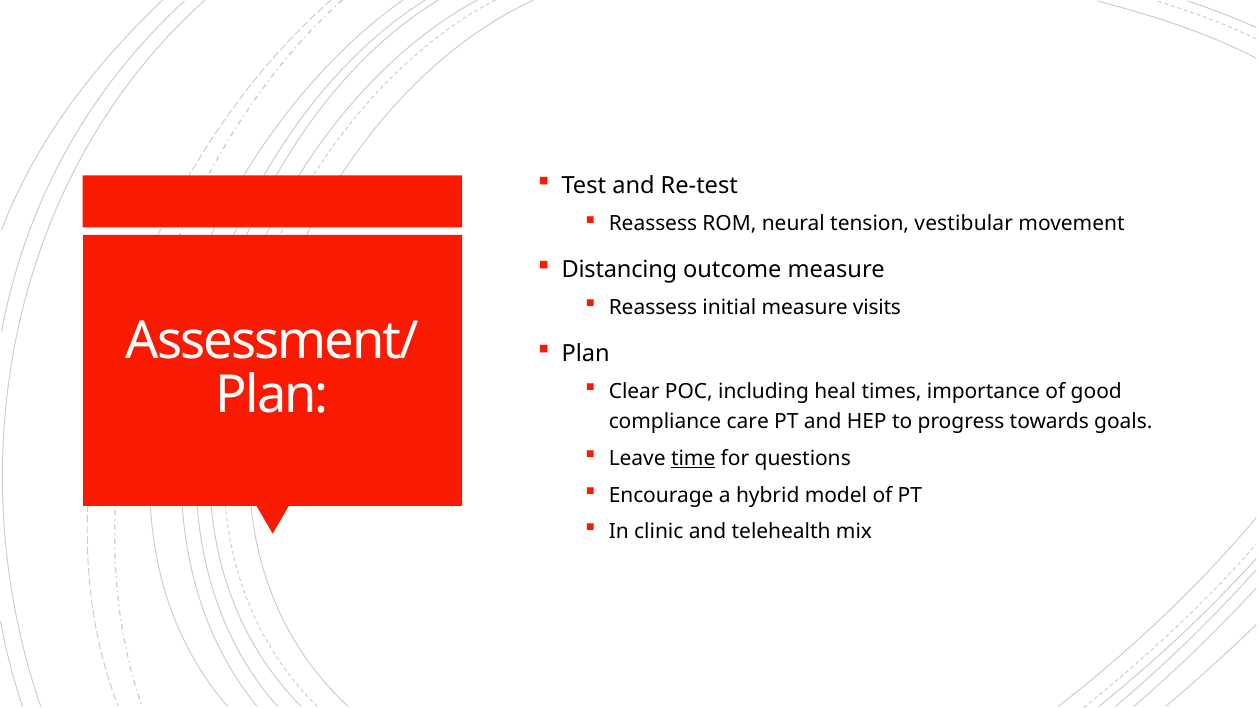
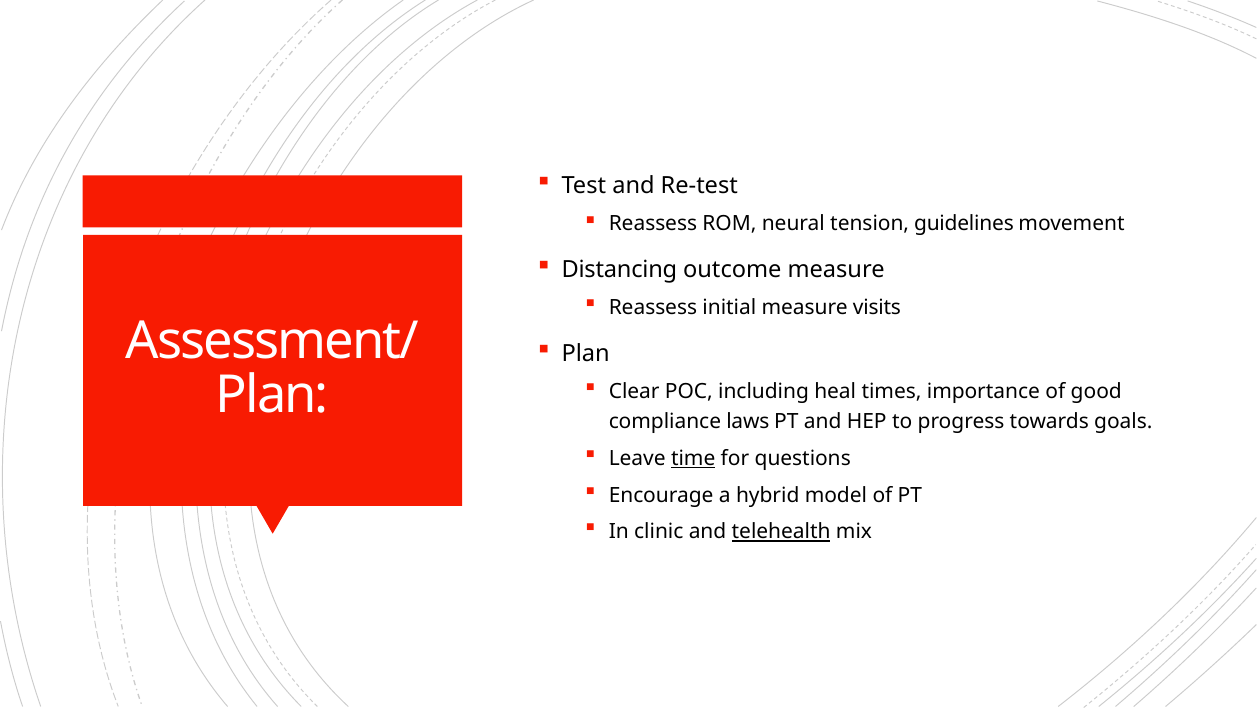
vestibular: vestibular -> guidelines
care: care -> laws
telehealth underline: none -> present
